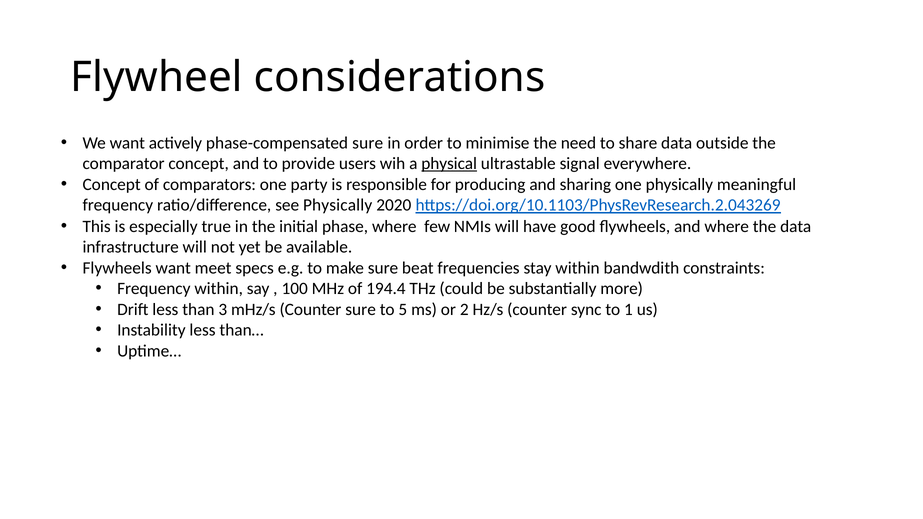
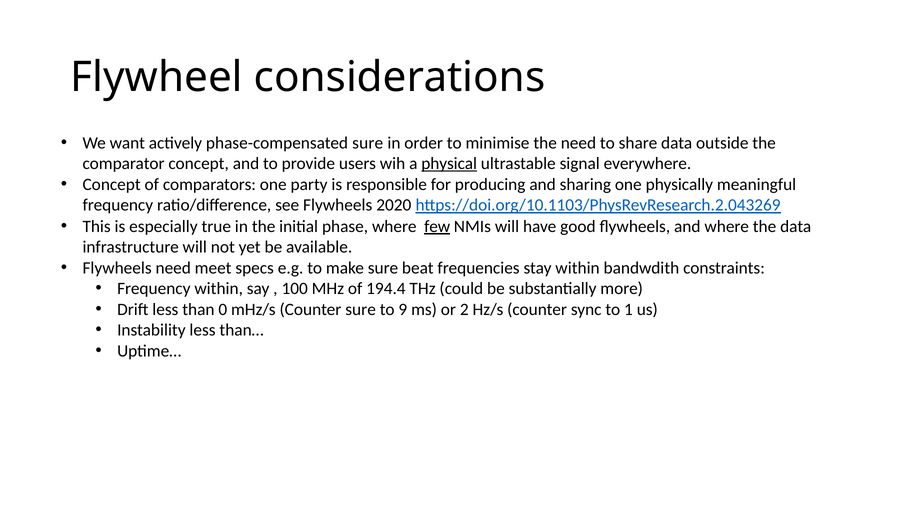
see Physically: Physically -> Flywheels
few underline: none -> present
Flywheels want: want -> need
3: 3 -> 0
5: 5 -> 9
